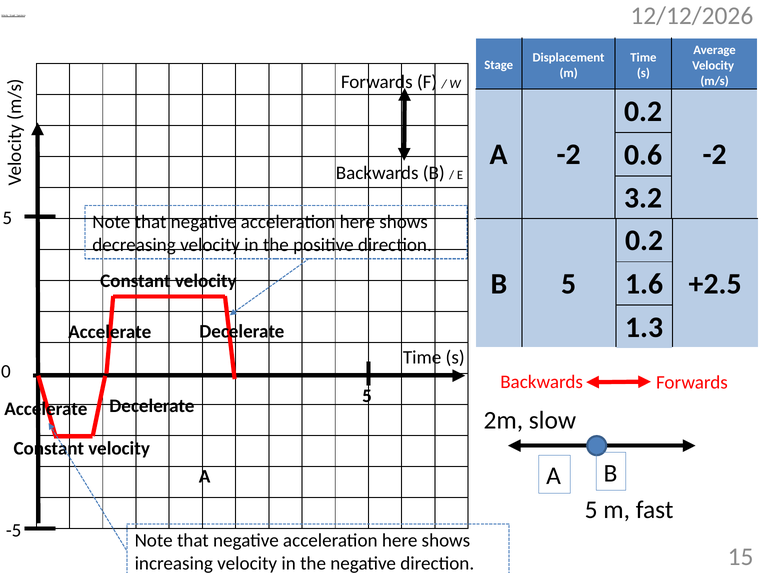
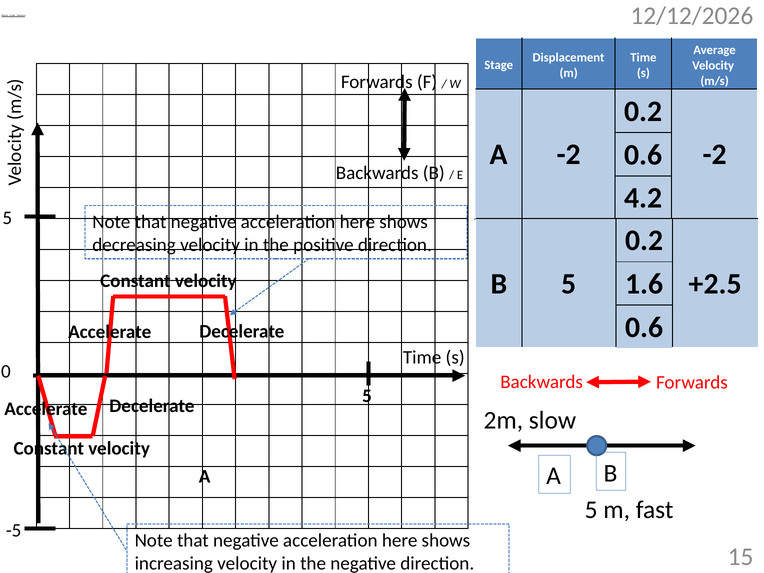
3.2: 3.2 -> 4.2
1.3 at (644, 327): 1.3 -> 0.6
